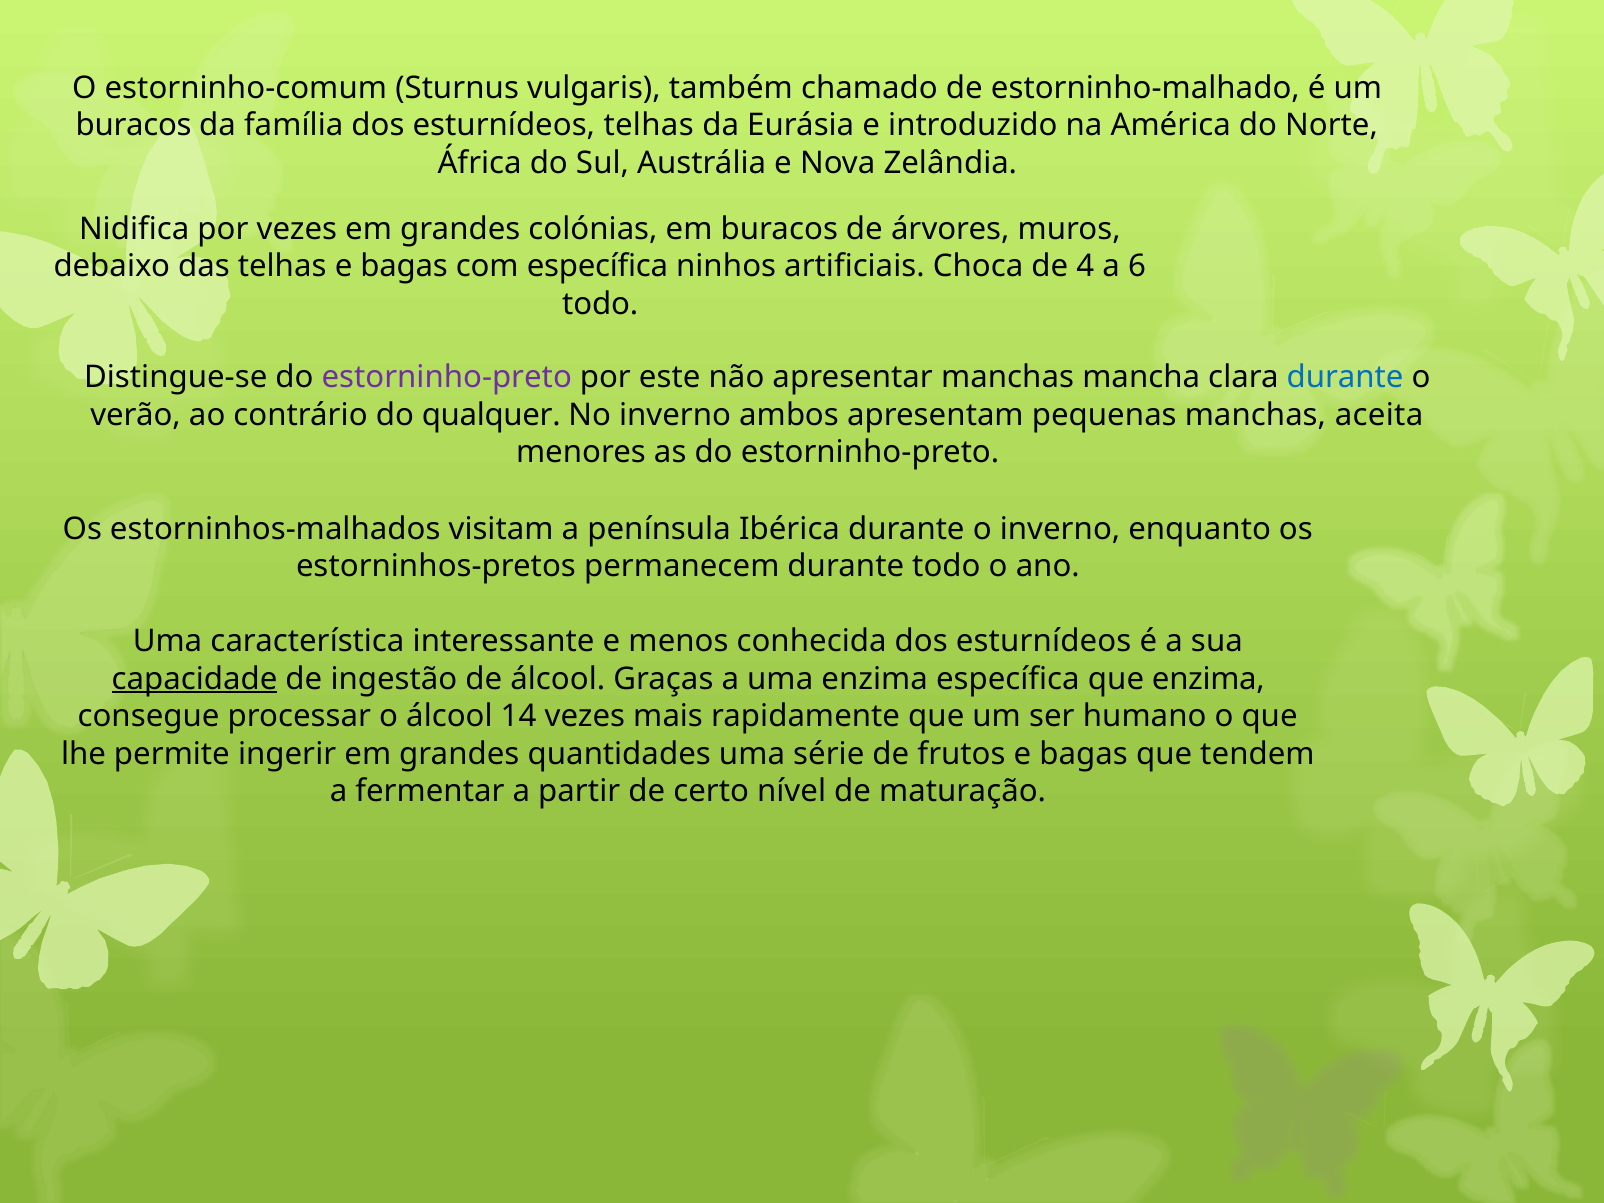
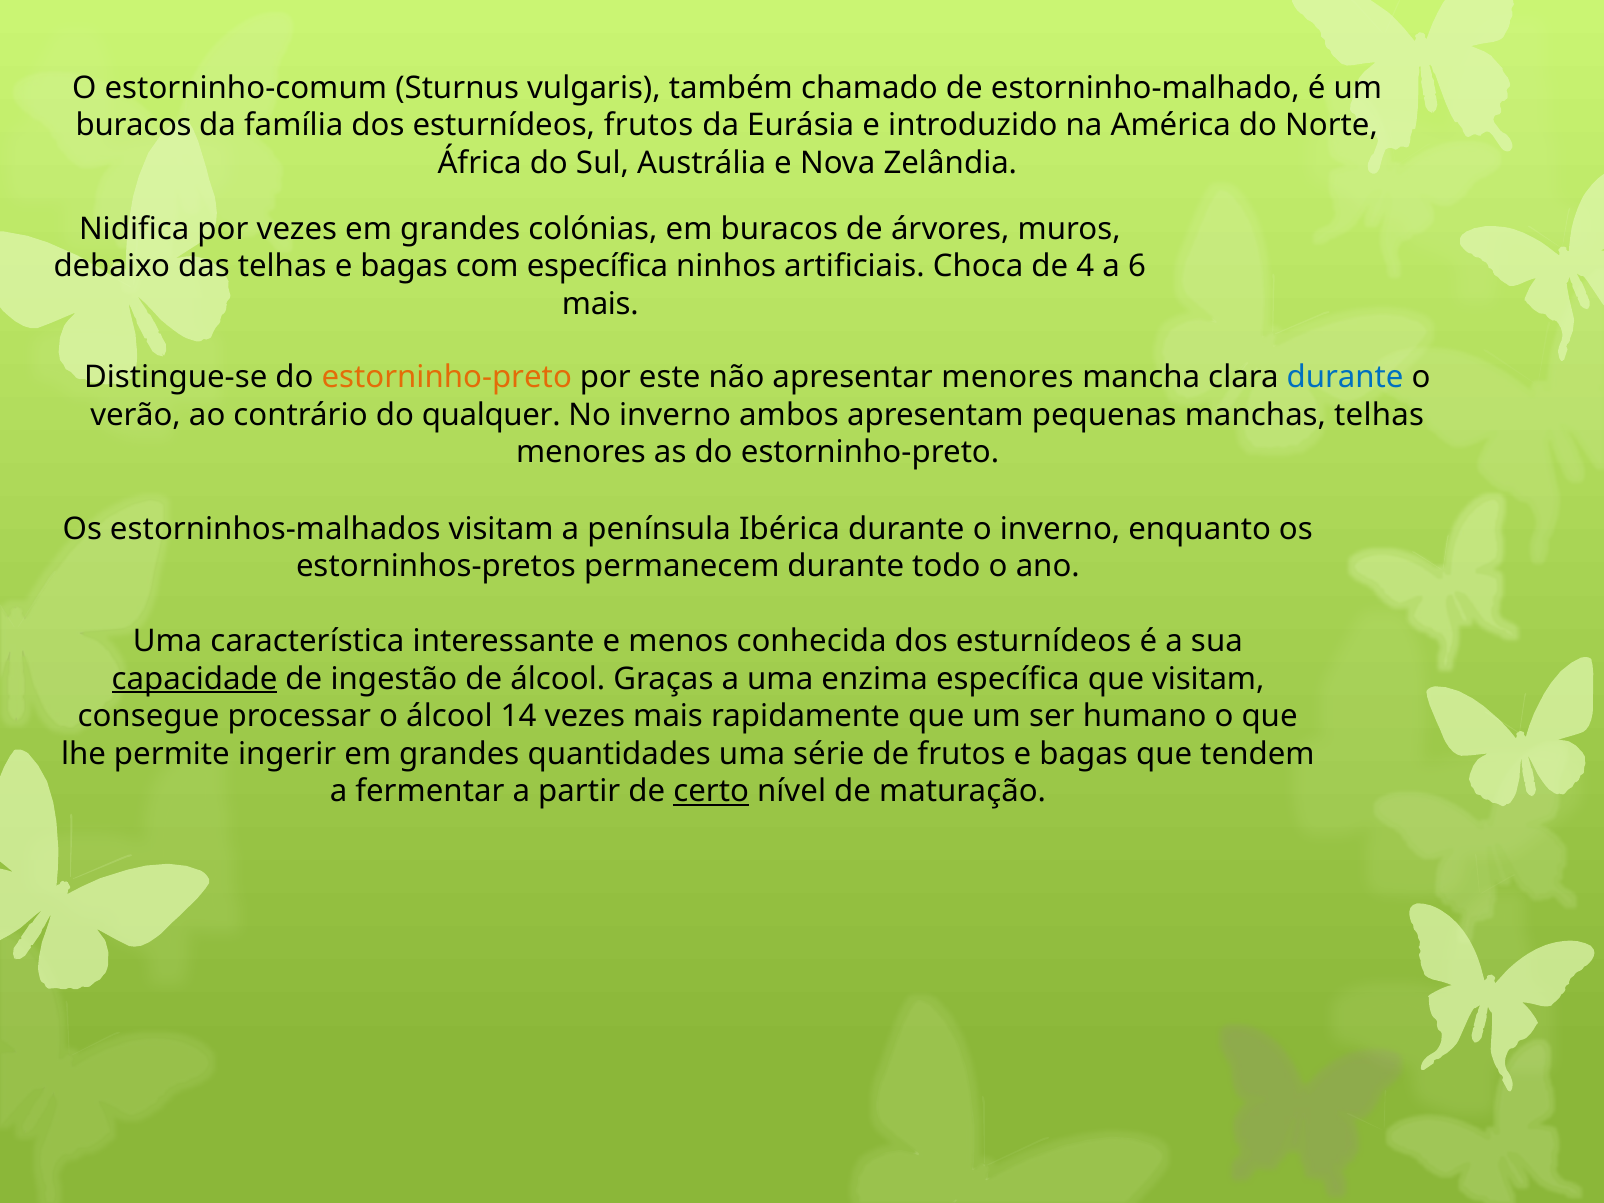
esturnídeos telhas: telhas -> frutos
todo at (600, 304): todo -> mais
estorninho-preto at (447, 378) colour: purple -> orange
apresentar manchas: manchas -> menores
manchas aceita: aceita -> telhas
que enzima: enzima -> visitam
certo underline: none -> present
